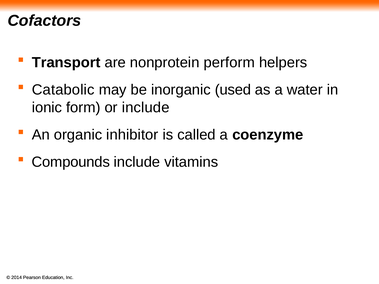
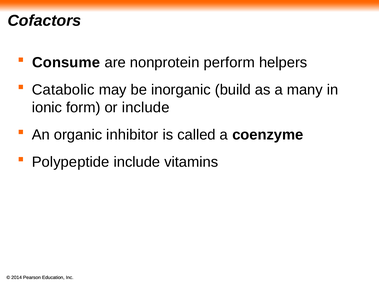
Transport: Transport -> Consume
used: used -> build
water: water -> many
Compounds: Compounds -> Polypeptide
